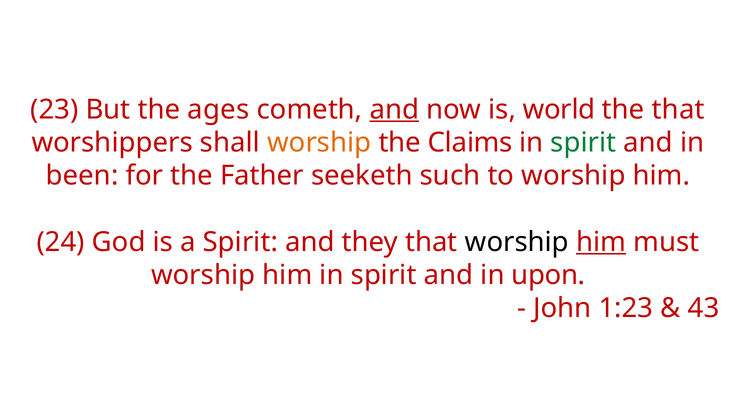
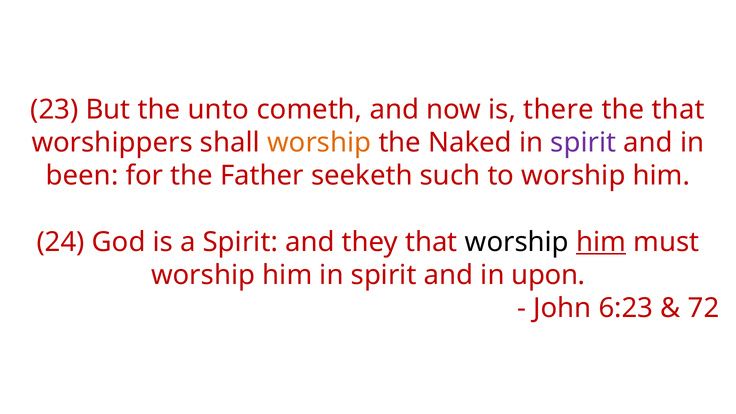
ages: ages -> unto
and at (394, 110) underline: present -> none
world: world -> there
Claims: Claims -> Naked
spirit at (583, 143) colour: green -> purple
1:23: 1:23 -> 6:23
43: 43 -> 72
